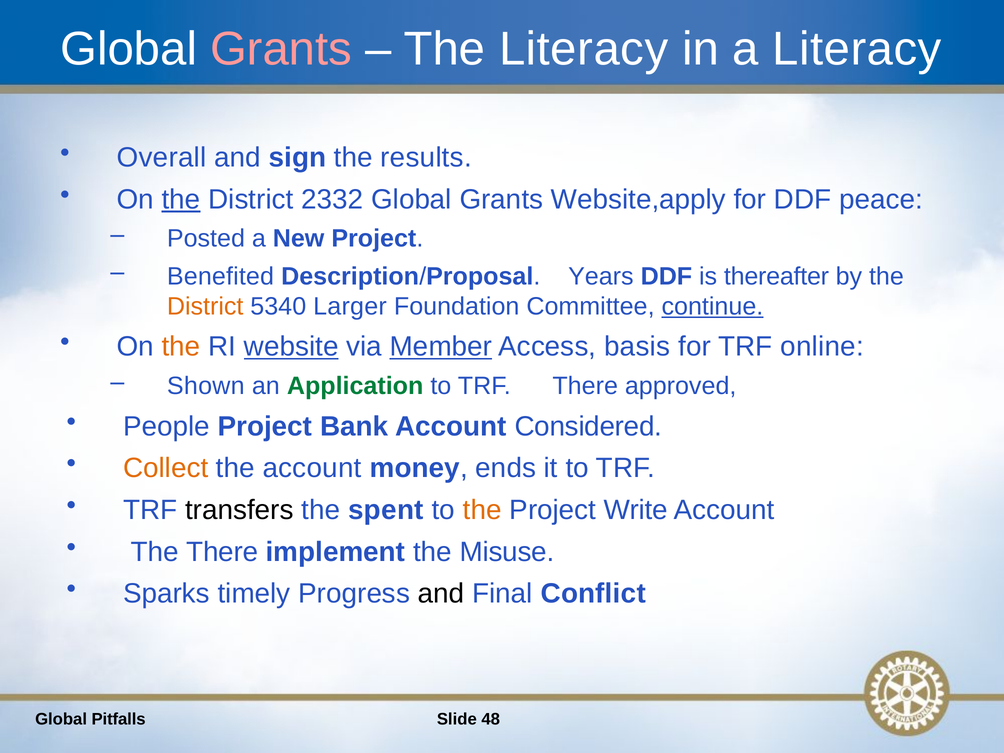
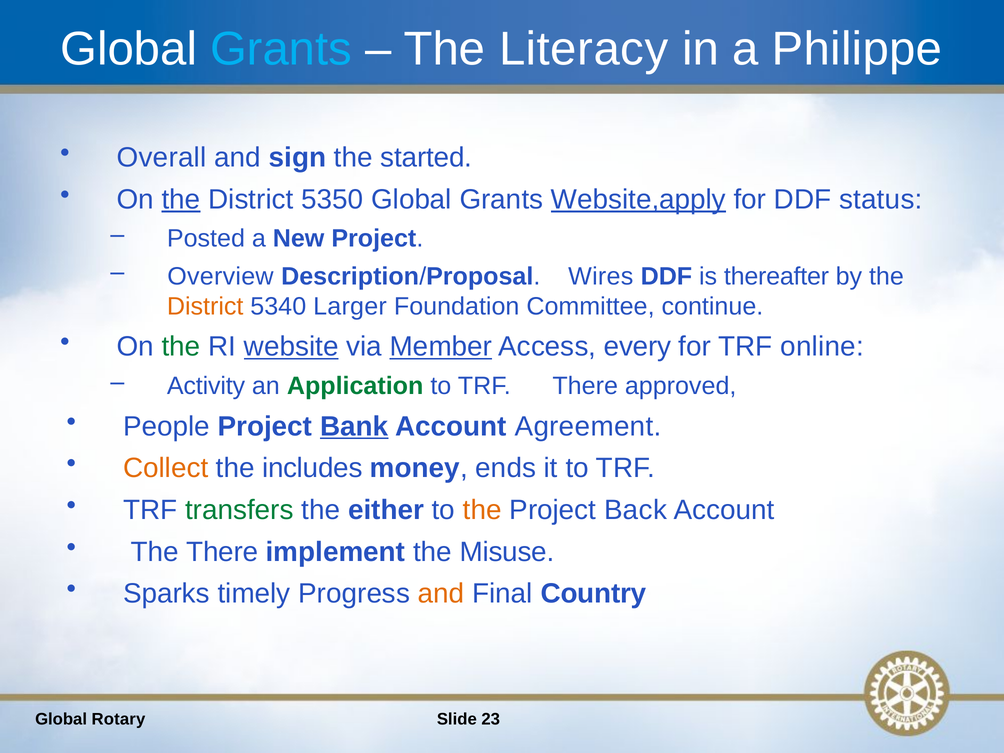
Grants at (281, 49) colour: pink -> light blue
a Literacy: Literacy -> Philippe
results: results -> started
2332: 2332 -> 5350
Website,apply underline: none -> present
peace: peace -> status
Benefited: Benefited -> Overview
Years: Years -> Wires
continue underline: present -> none
the at (181, 347) colour: orange -> green
basis: basis -> every
Shown: Shown -> Activity
Bank underline: none -> present
Considered: Considered -> Agreement
the account: account -> includes
transfers colour: black -> green
spent: spent -> either
Write: Write -> Back
and at (441, 594) colour: black -> orange
Conflict: Conflict -> Country
Pitfalls: Pitfalls -> Rotary
48: 48 -> 23
